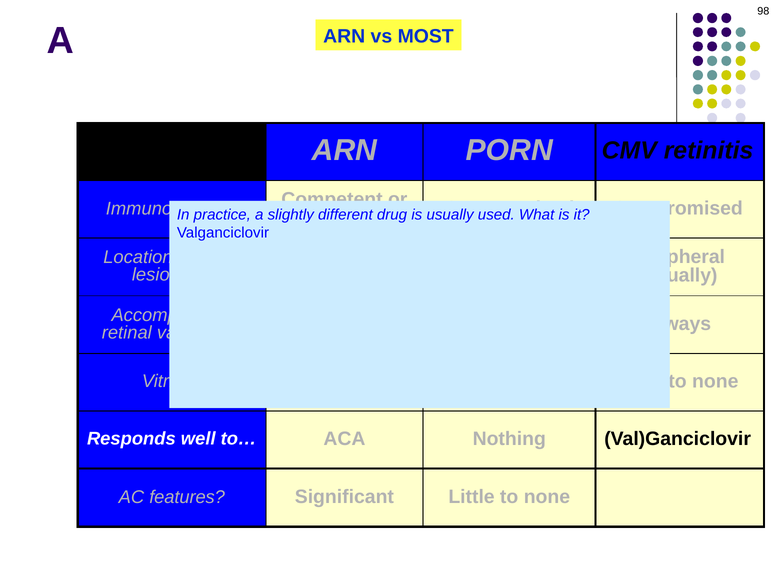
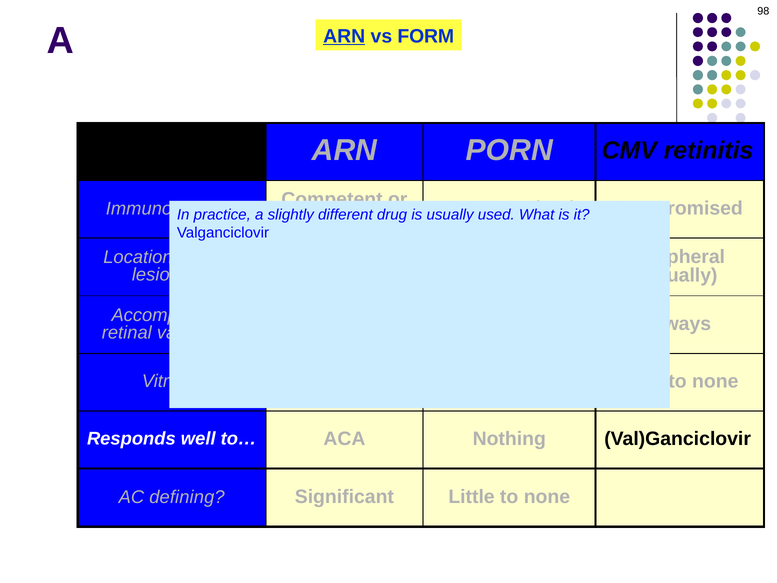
ARN at (344, 36) underline: none -> present
vs MOST: MOST -> FORM
features: features -> defining
